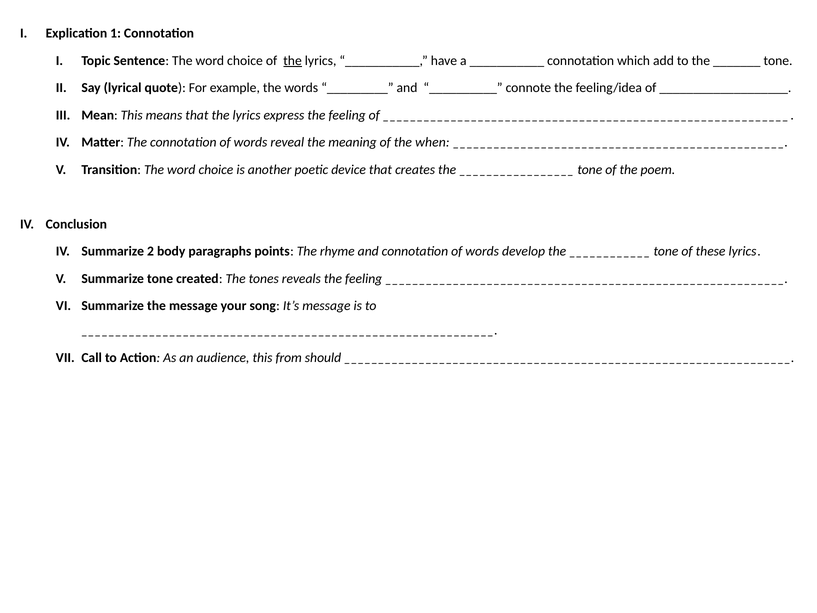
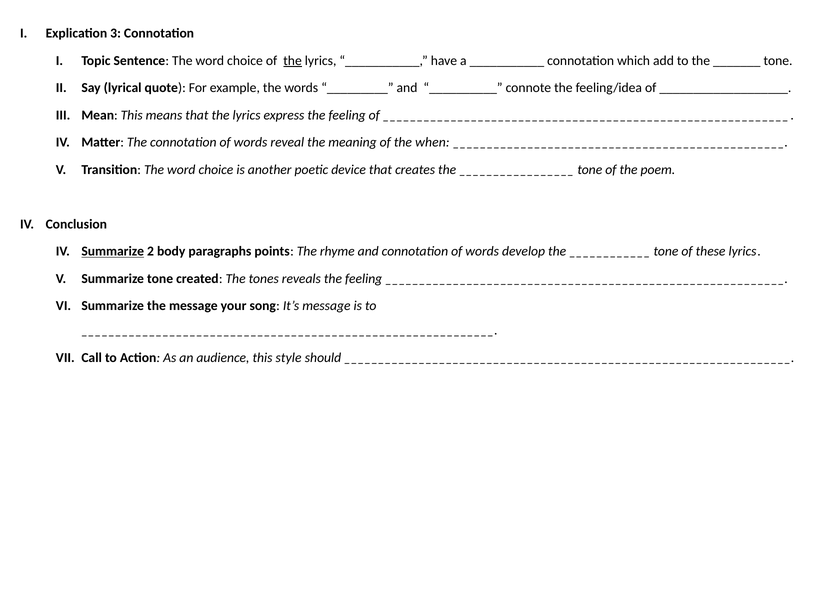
1: 1 -> 3
Summarize at (113, 251) underline: none -> present
from: from -> style
